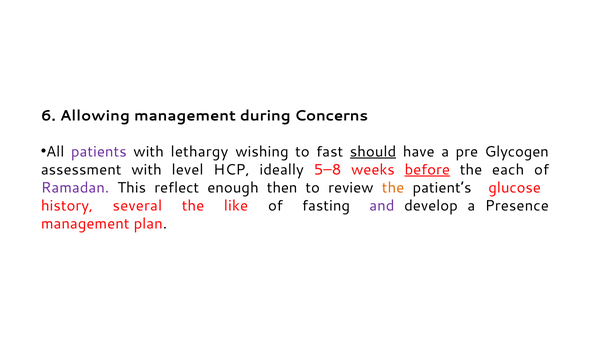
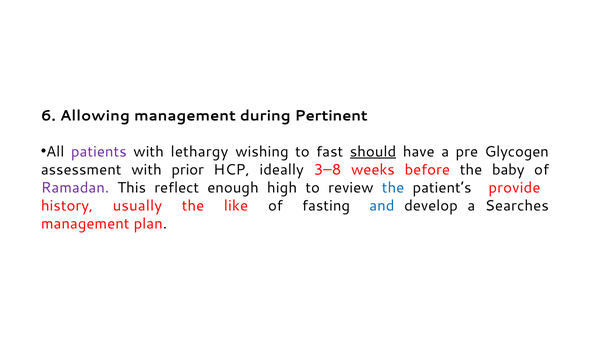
Concerns: Concerns -> Pertinent
level: level -> prior
5–8: 5–8 -> 3–8
before underline: present -> none
each: each -> baby
then: then -> high
the at (393, 188) colour: orange -> blue
glucose: glucose -> provide
several: several -> usually
and colour: purple -> blue
Presence: Presence -> Searches
